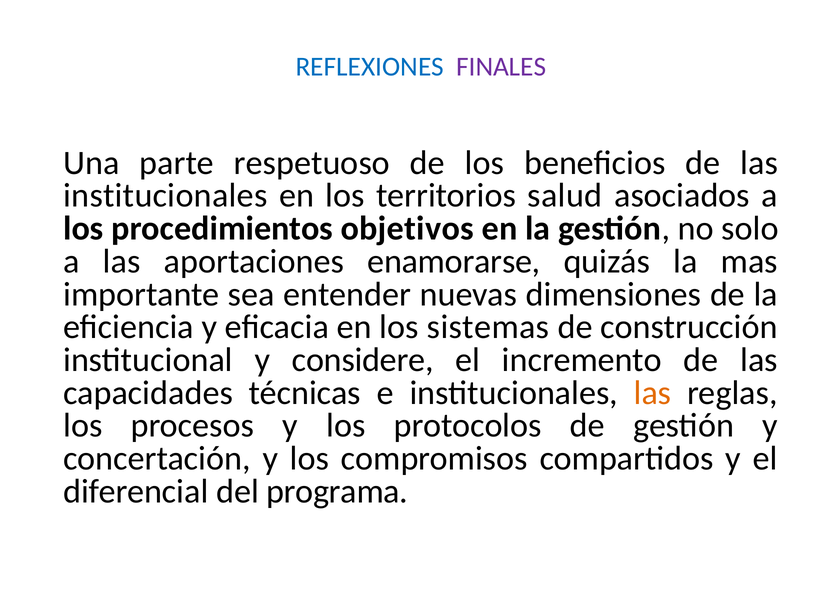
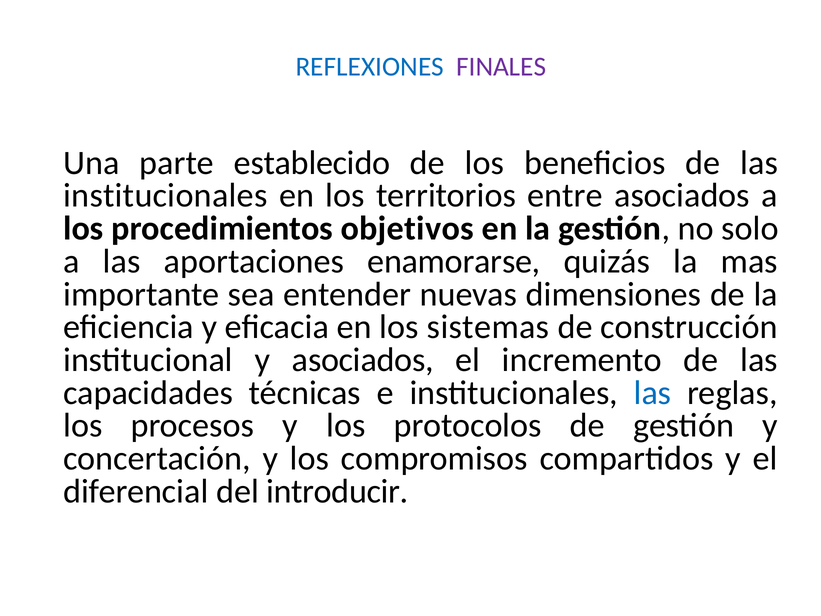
respetuoso: respetuoso -> establecido
salud: salud -> entre
y considere: considere -> asociados
las at (653, 393) colour: orange -> blue
programa: programa -> introducir
